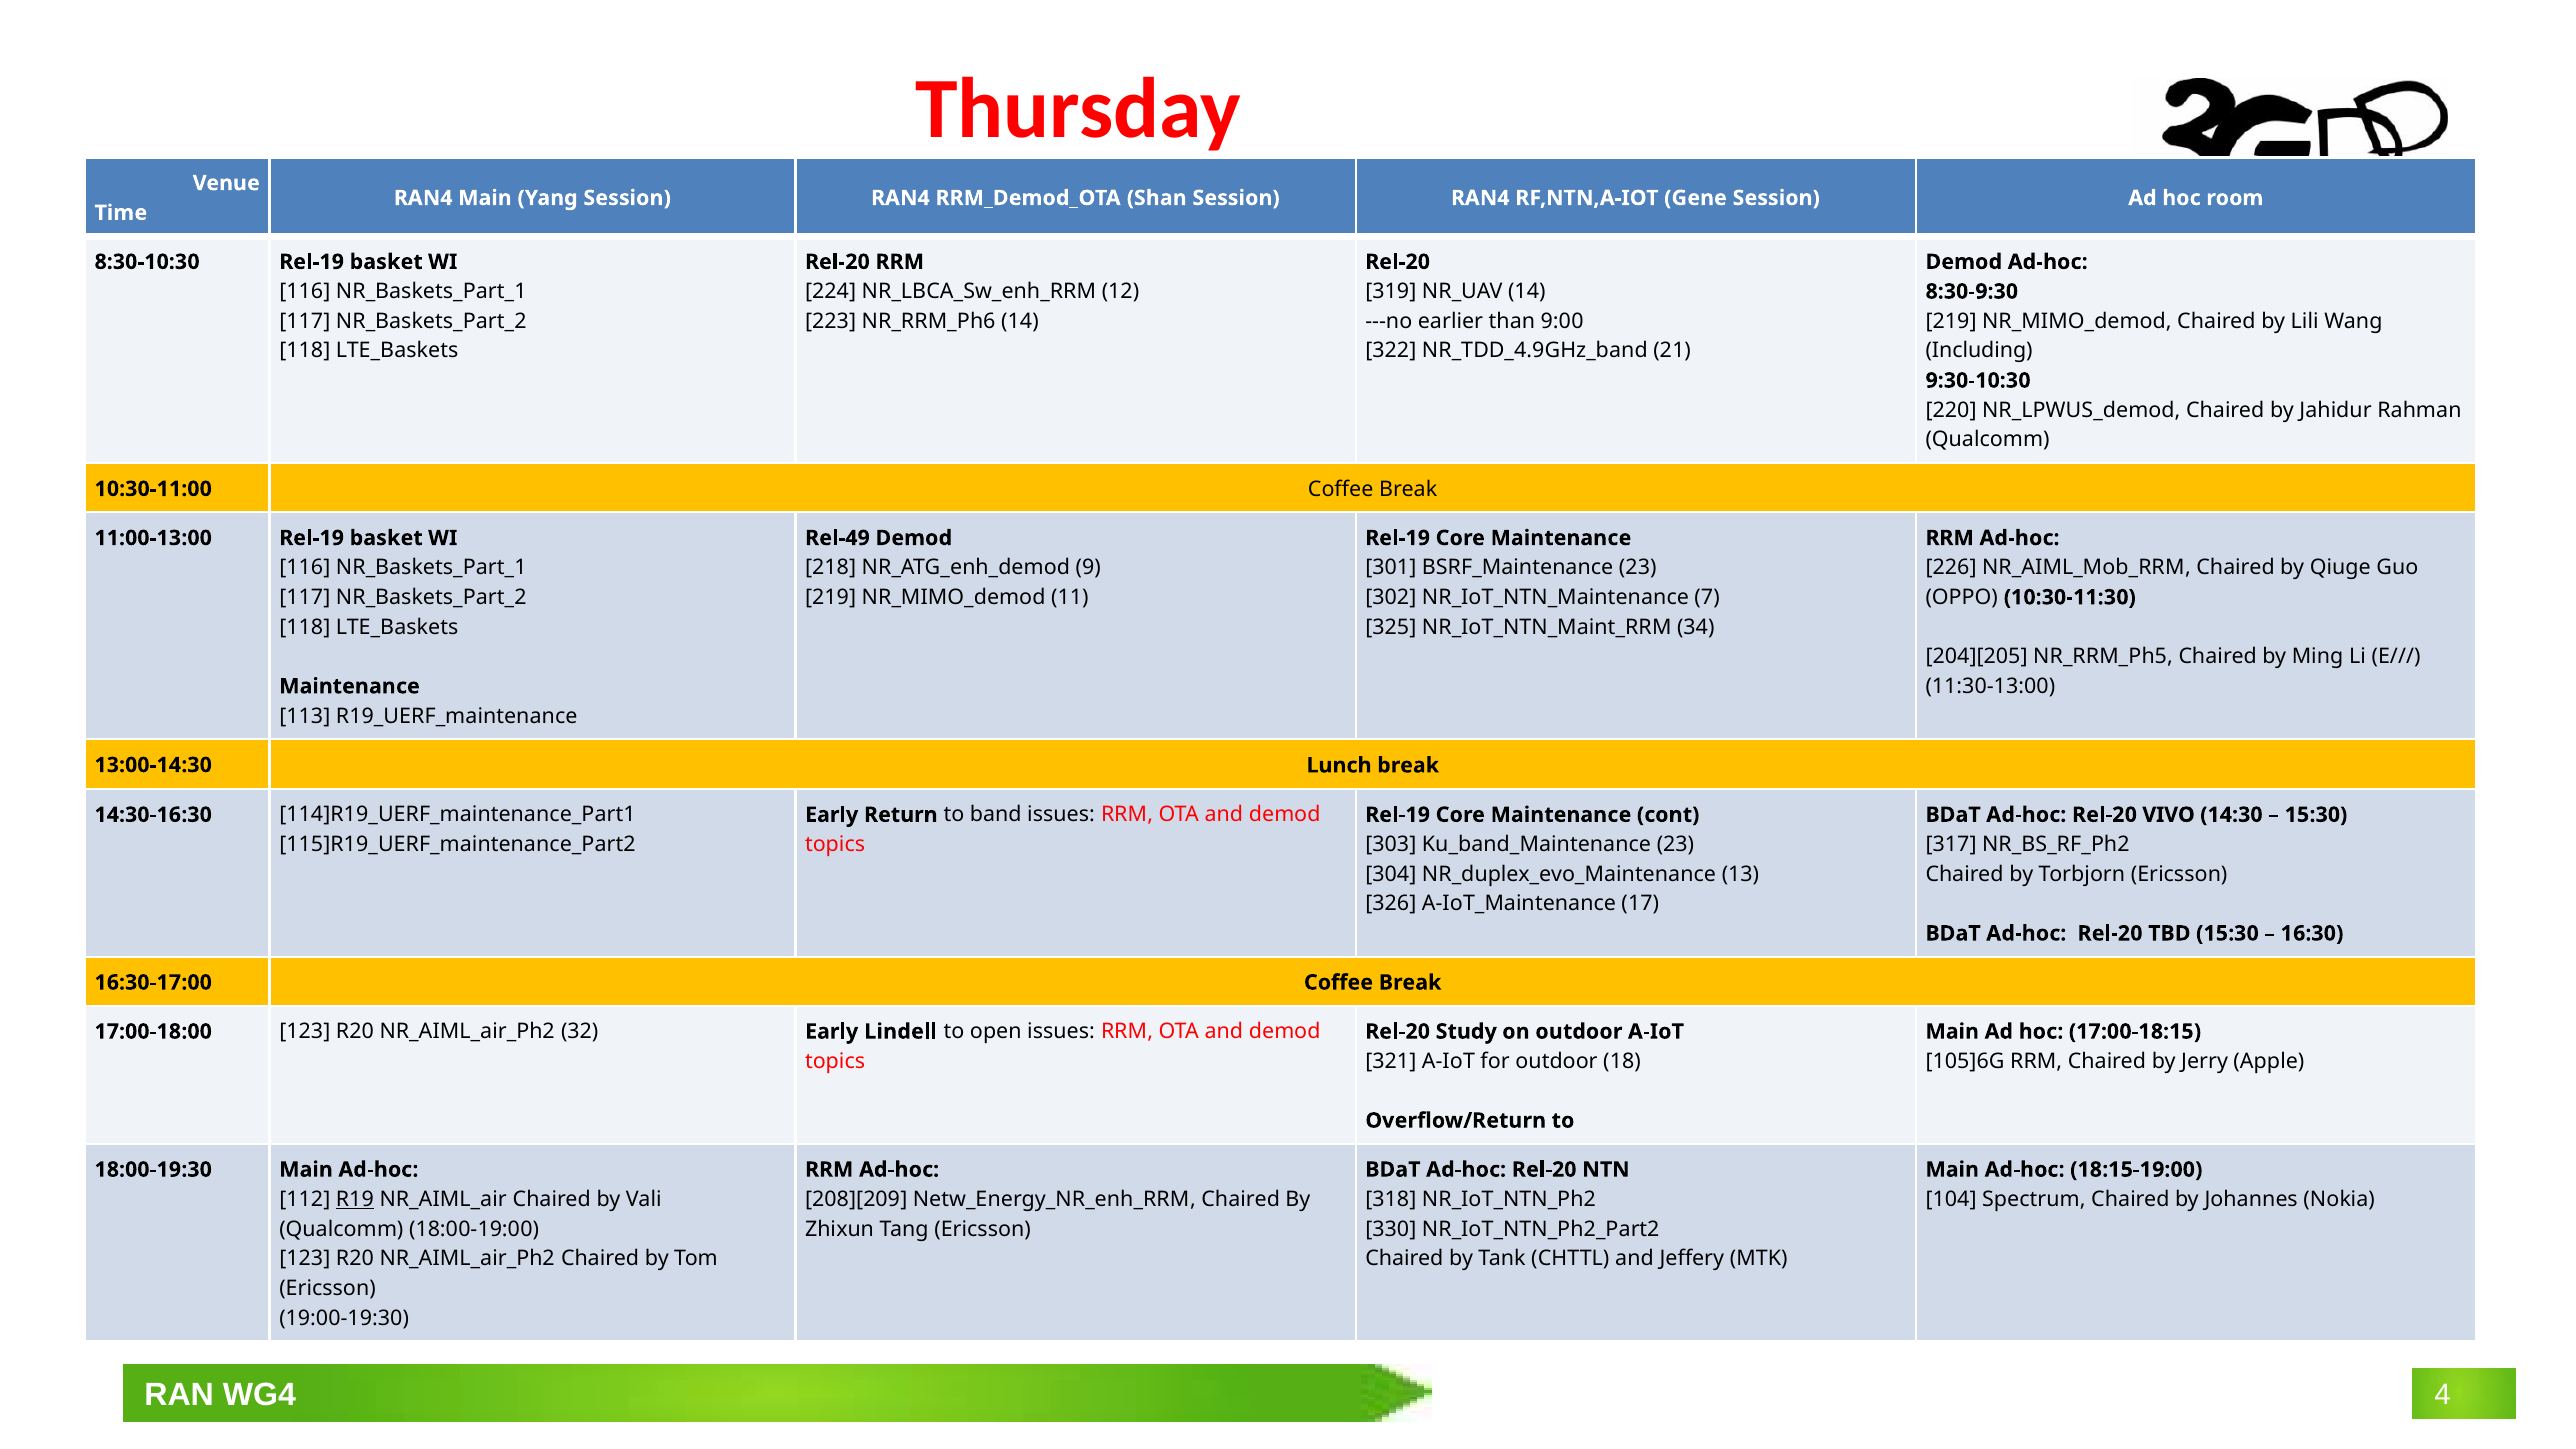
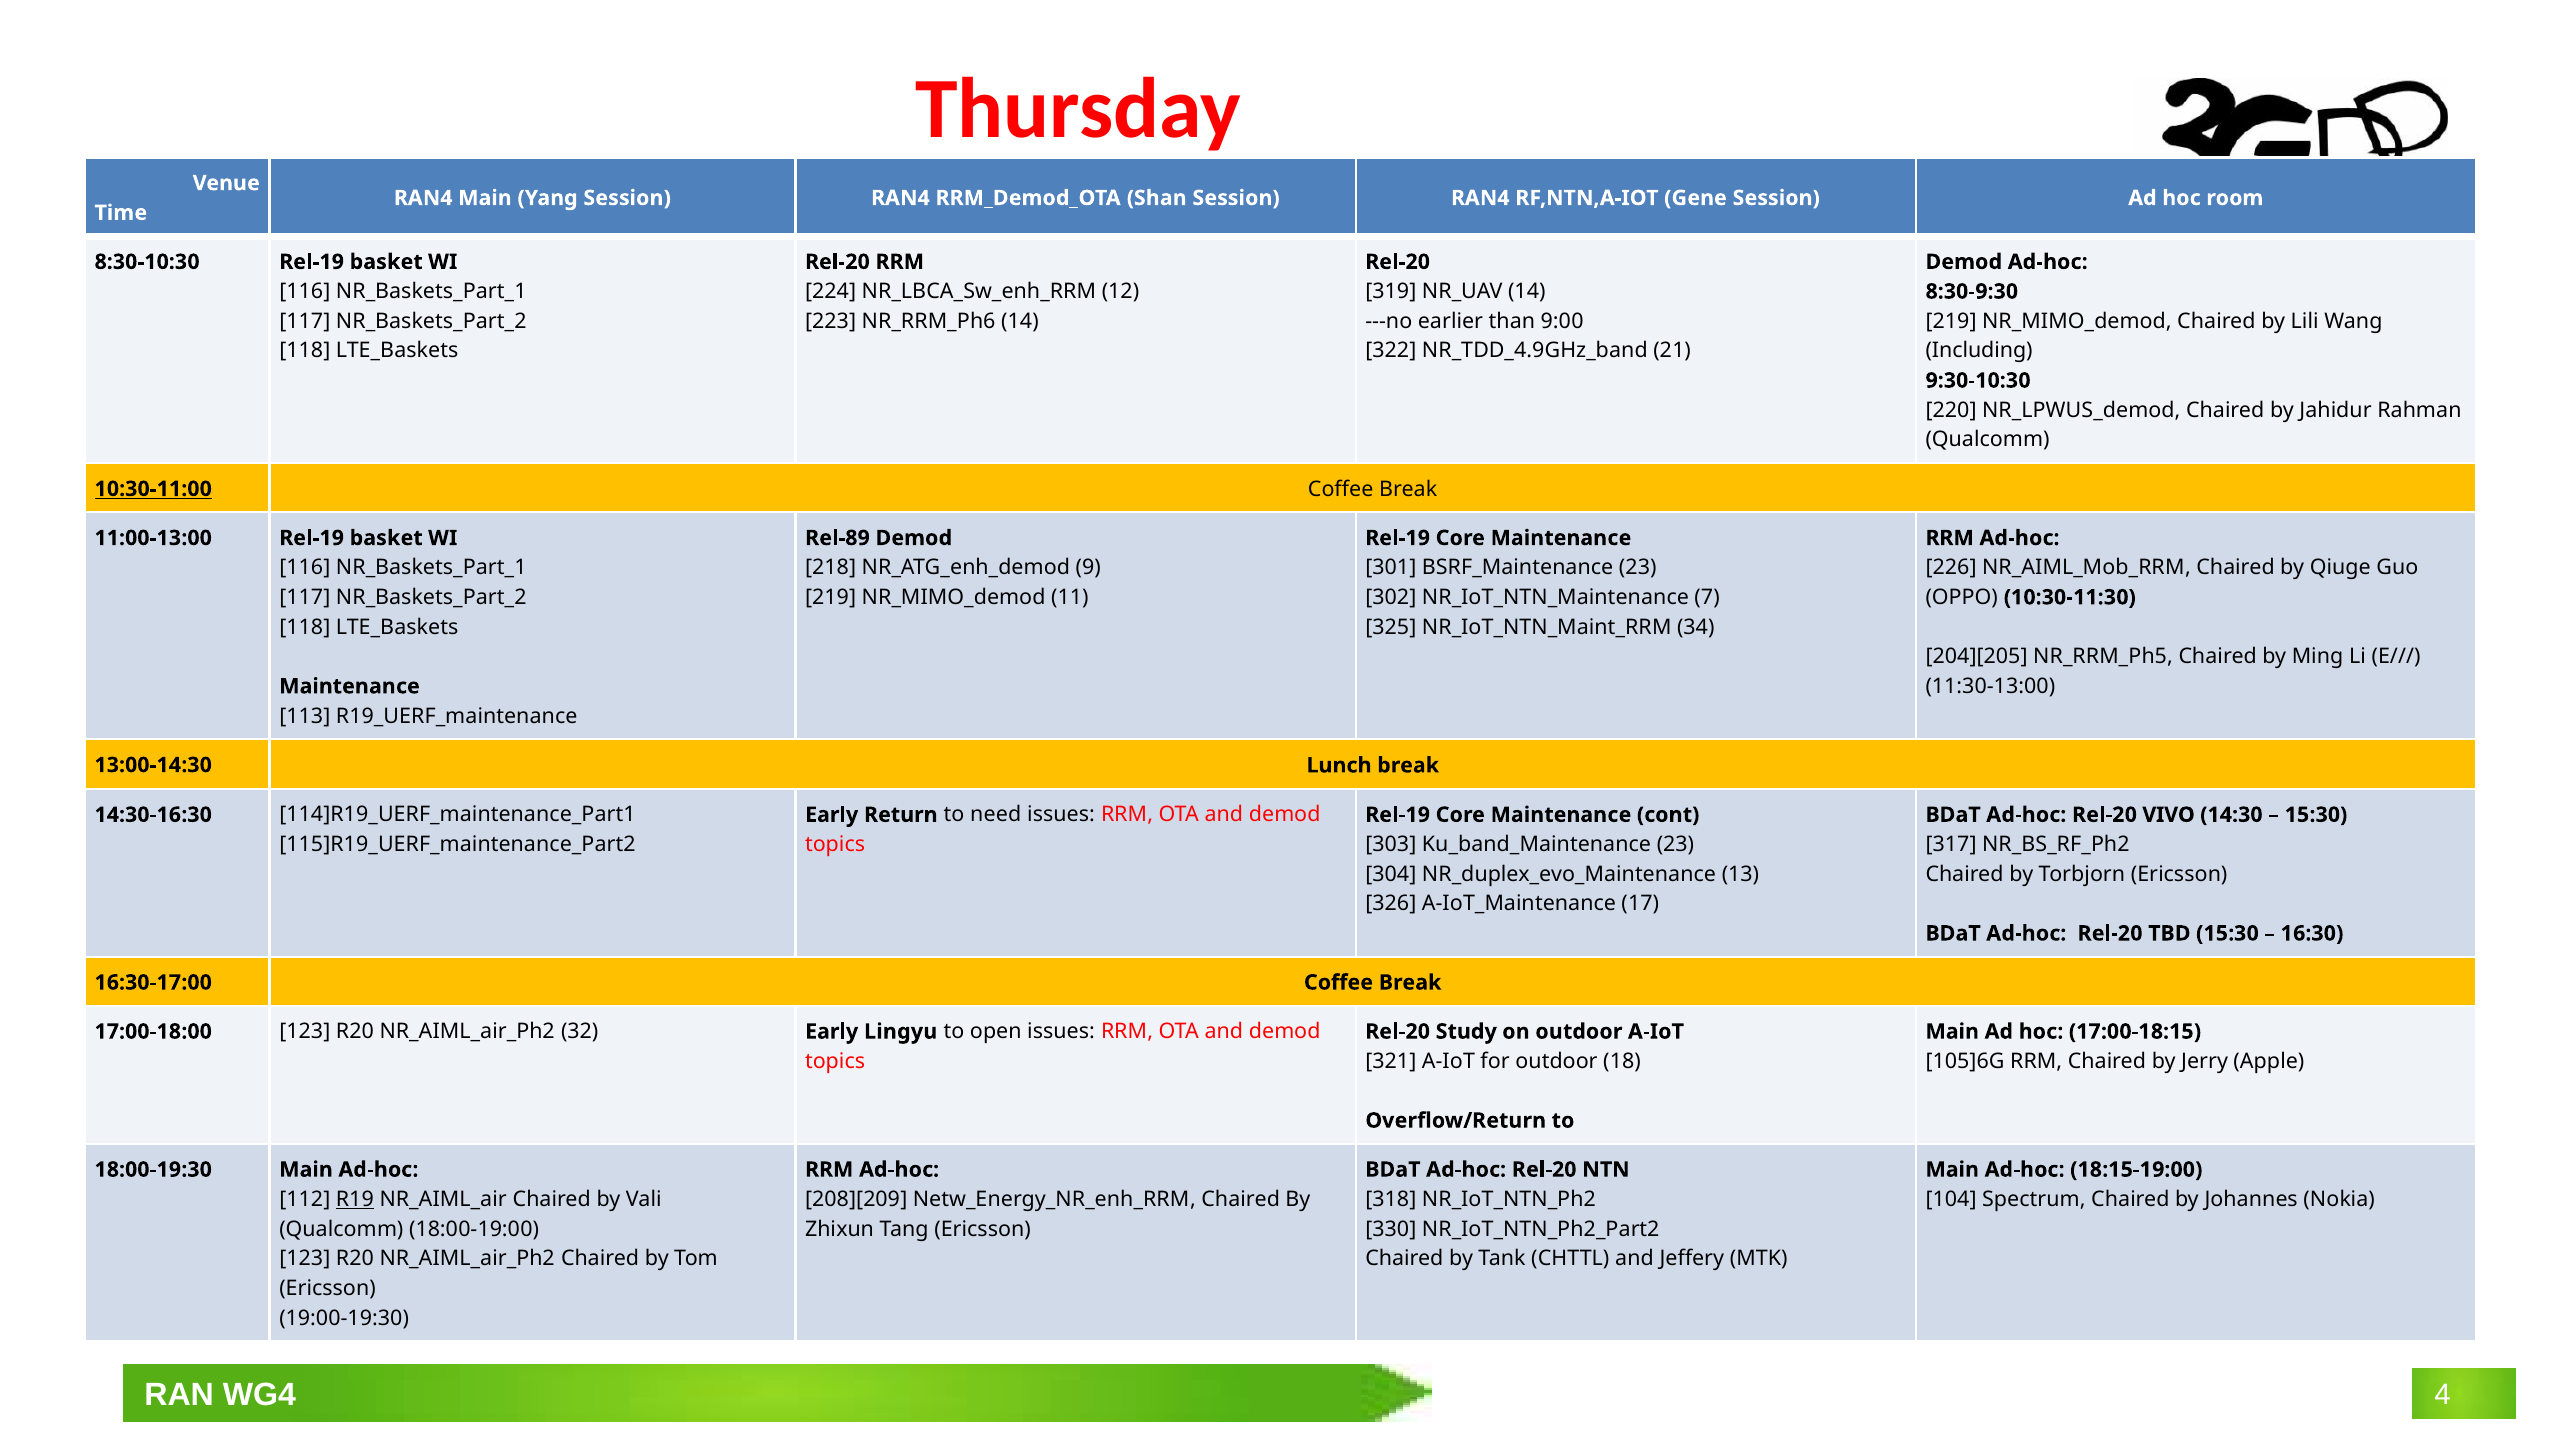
10:30-11:00 underline: none -> present
Rel-49: Rel-49 -> Rel-89
band: band -> need
Lindell: Lindell -> Lingyu
